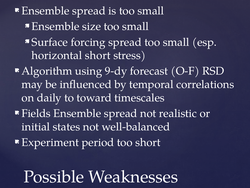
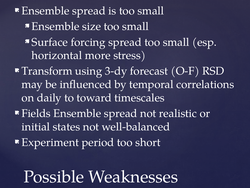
horizontal short: short -> more
Algorithm: Algorithm -> Transform
9-dy: 9-dy -> 3-dy
